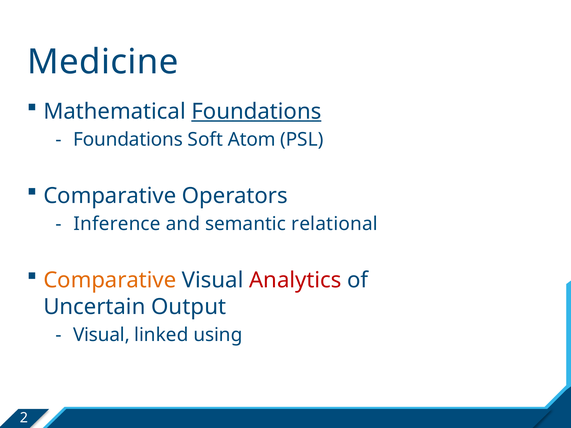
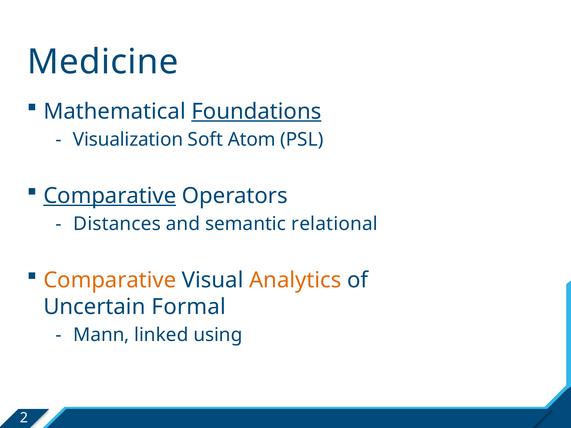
Foundations at (128, 140): Foundations -> Visualization
Comparative at (110, 196) underline: none -> present
Inference: Inference -> Distances
Analytics colour: red -> orange
Output: Output -> Formal
Visual at (101, 335): Visual -> Mann
